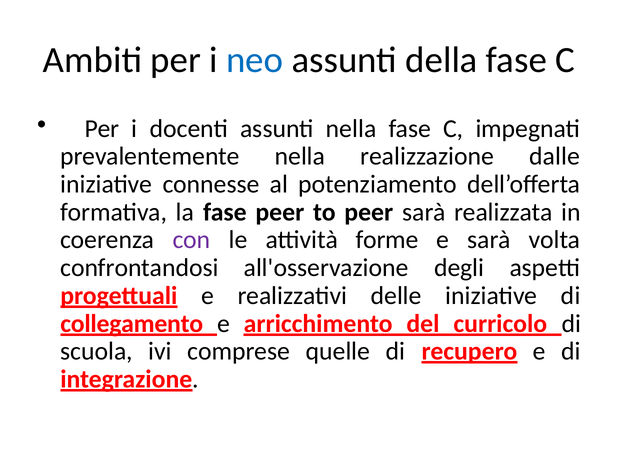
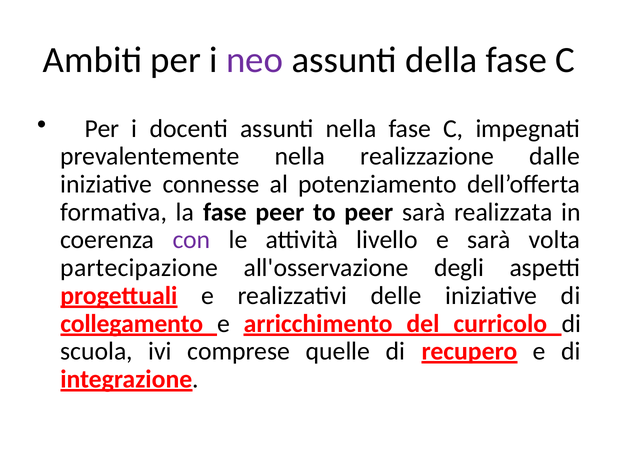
neo colour: blue -> purple
forme: forme -> livello
confrontandosi: confrontandosi -> partecipazione
